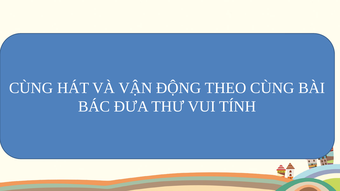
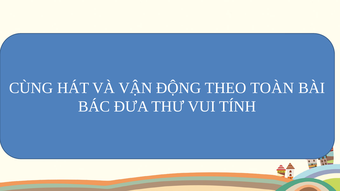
THEO CÙNG: CÙNG -> TOÀN
